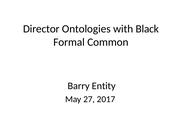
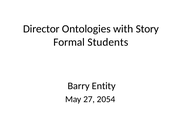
Black: Black -> Story
Common: Common -> Students
2017: 2017 -> 2054
